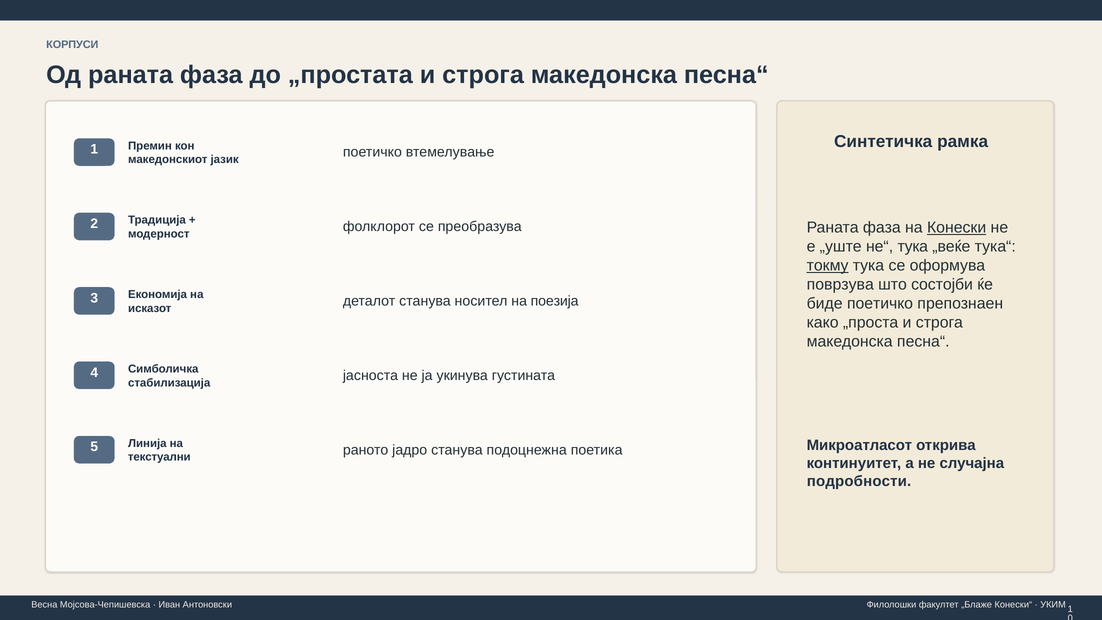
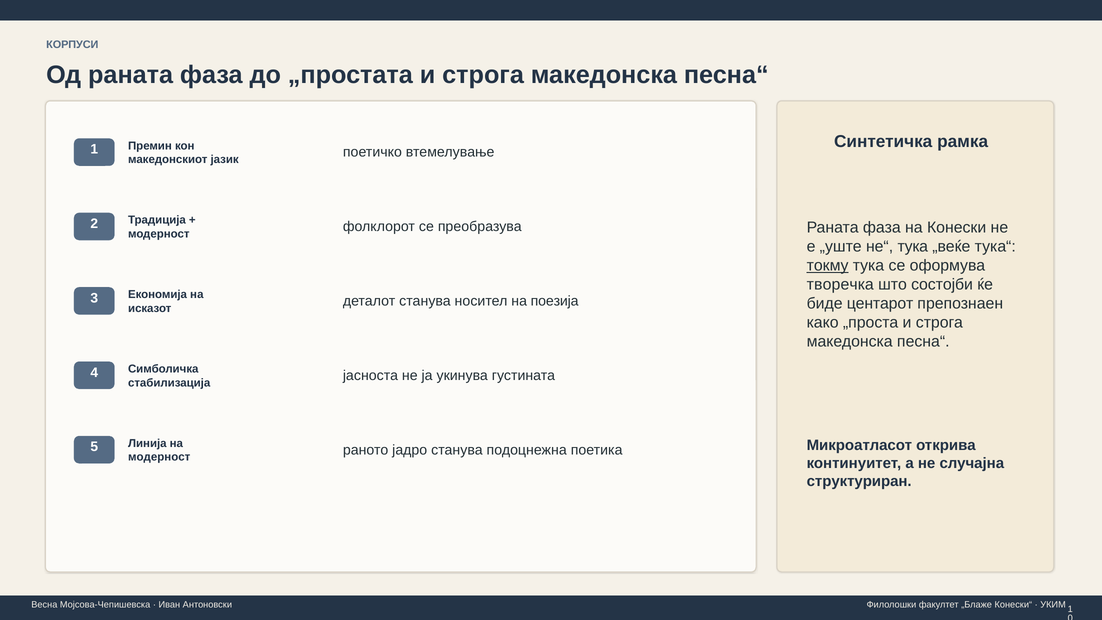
Конески underline: present -> none
поврзува: поврзува -> творечка
биде поетичко: поетичко -> центарот
текстуални at (159, 457): текстуални -> модерност
подробности: подробности -> структуриран
